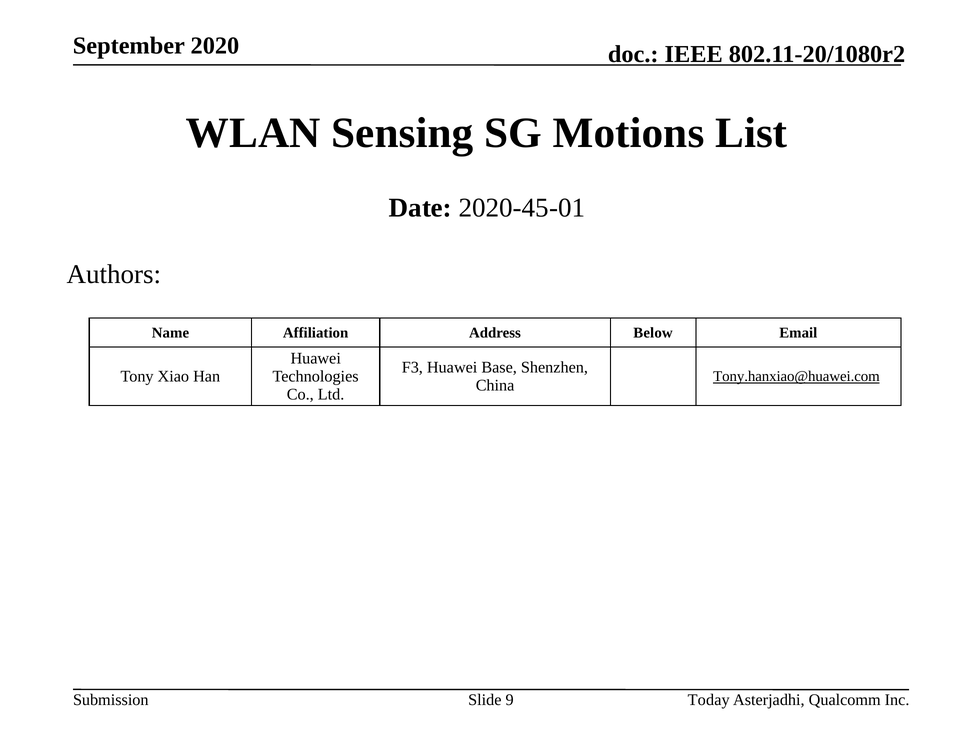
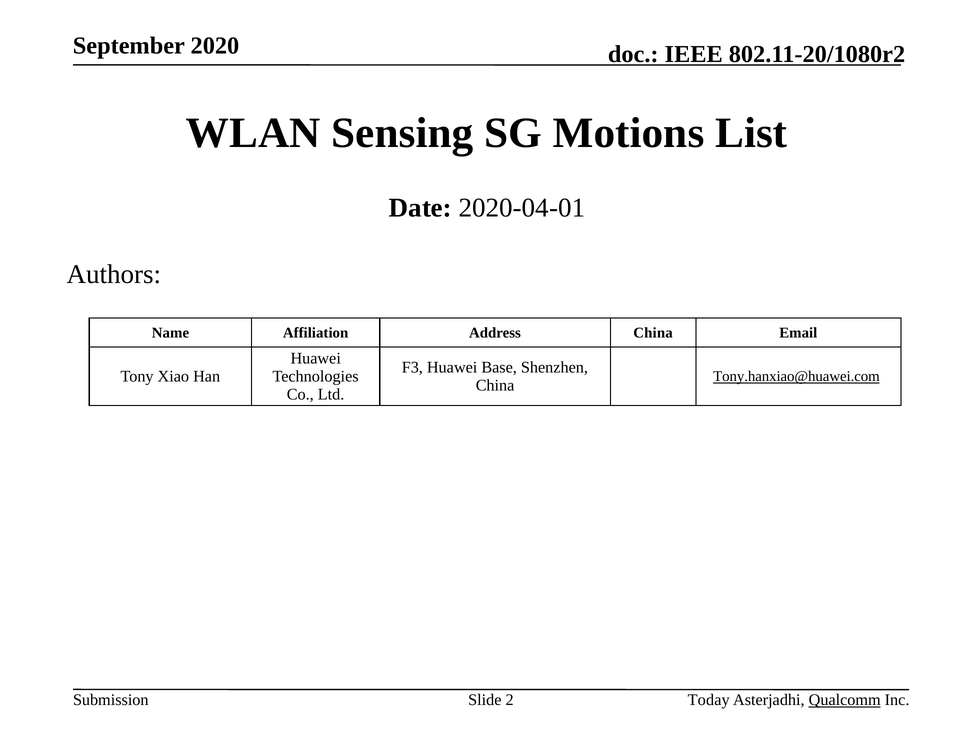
2020-45-01: 2020-45-01 -> 2020-04-01
Address Below: Below -> China
9: 9 -> 2
Qualcomm underline: none -> present
